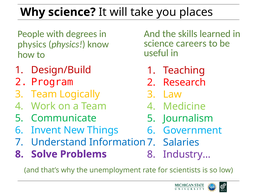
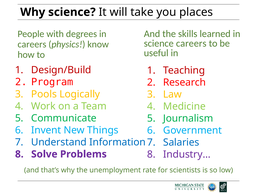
physics at (32, 44): physics -> careers
Team at (44, 94): Team -> Pools
